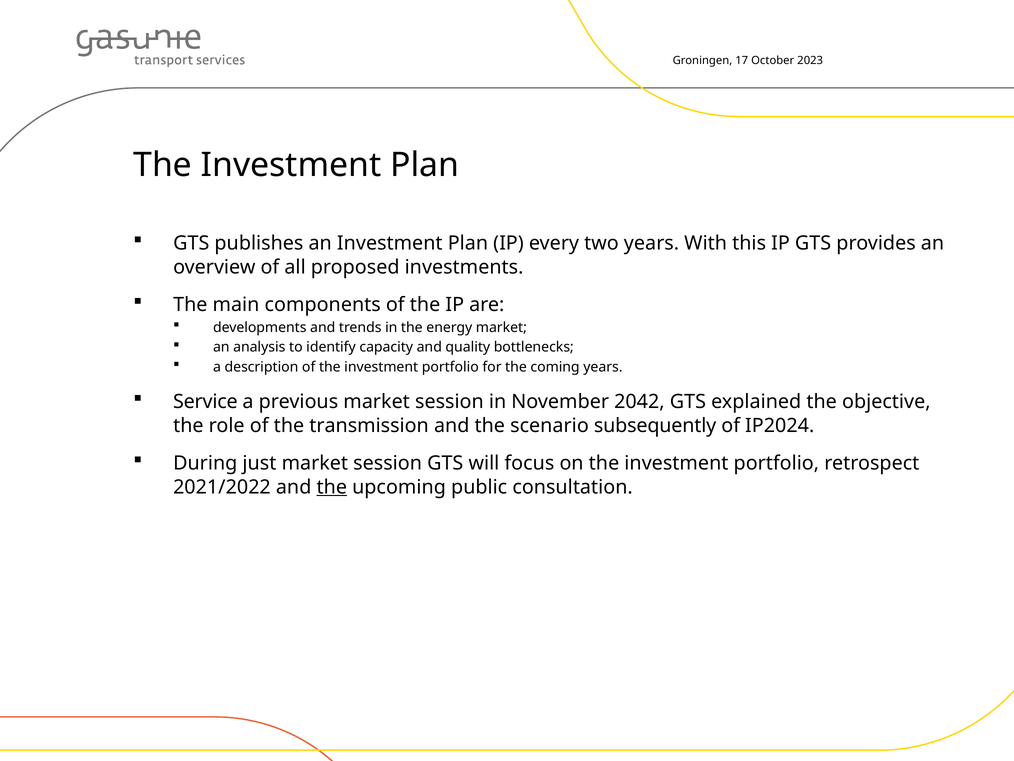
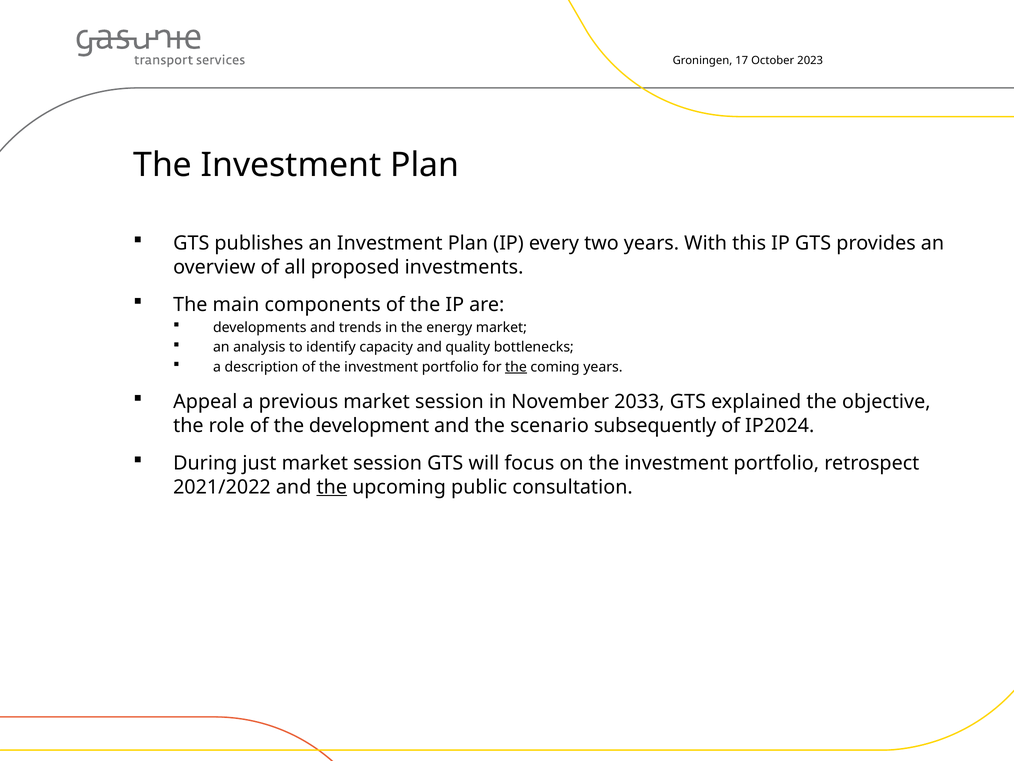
the at (516, 367) underline: none -> present
Service: Service -> Appeal
2042: 2042 -> 2033
transmission: transmission -> development
